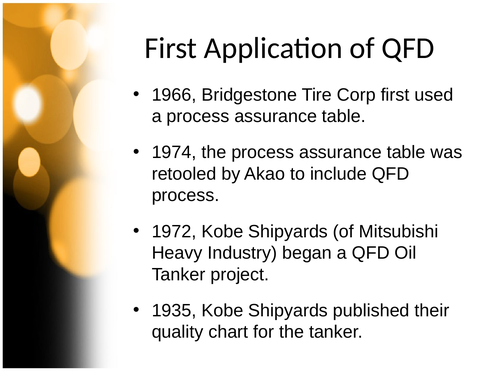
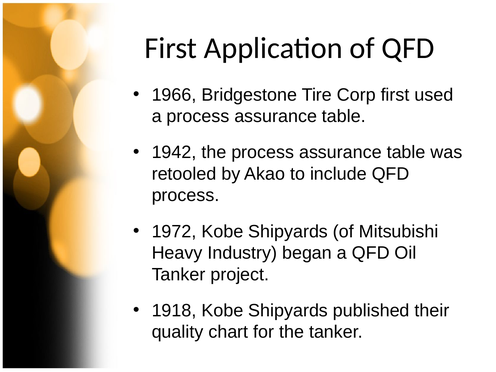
1974: 1974 -> 1942
1935: 1935 -> 1918
